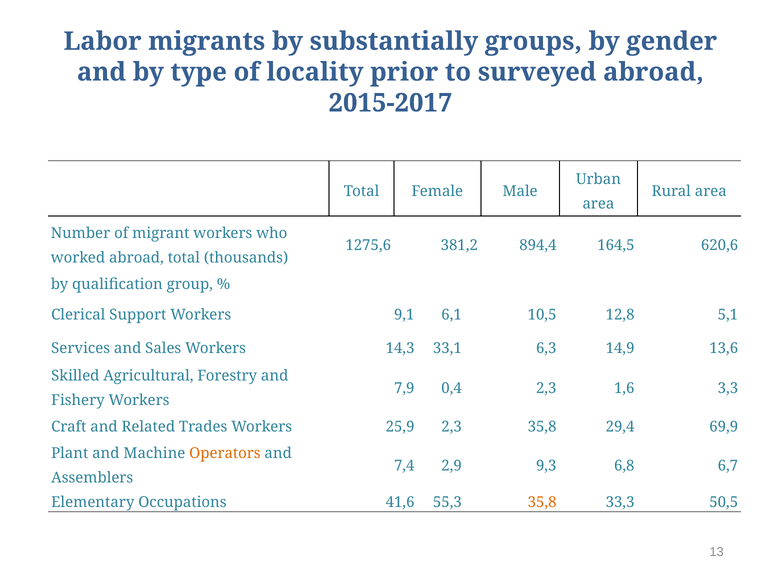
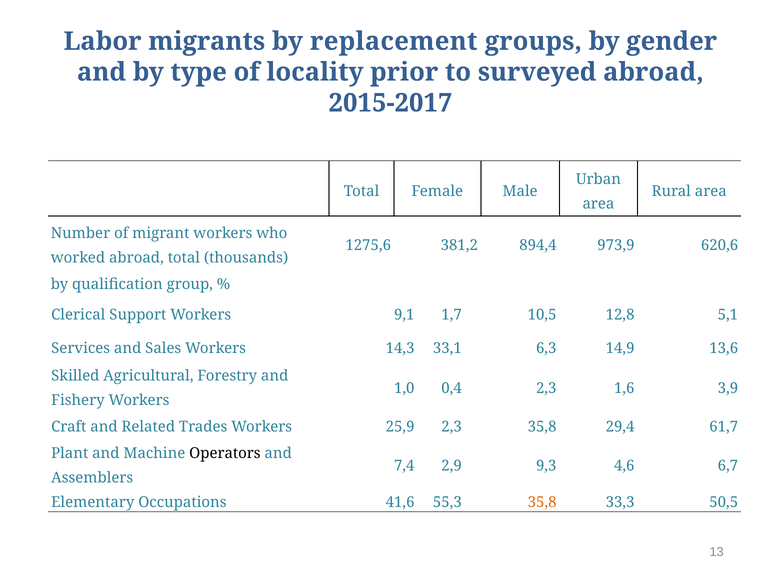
substantially: substantially -> replacement
164,5: 164,5 -> 973,9
6,1: 6,1 -> 1,7
7,9: 7,9 -> 1,0
3,3: 3,3 -> 3,9
69,9: 69,9 -> 61,7
Operators colour: orange -> black
6,8: 6,8 -> 4,6
